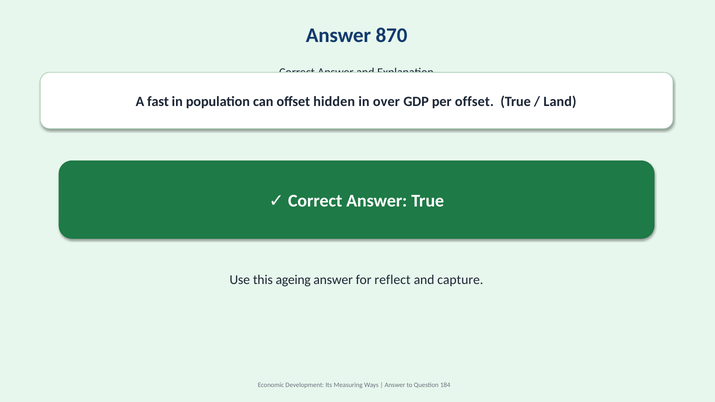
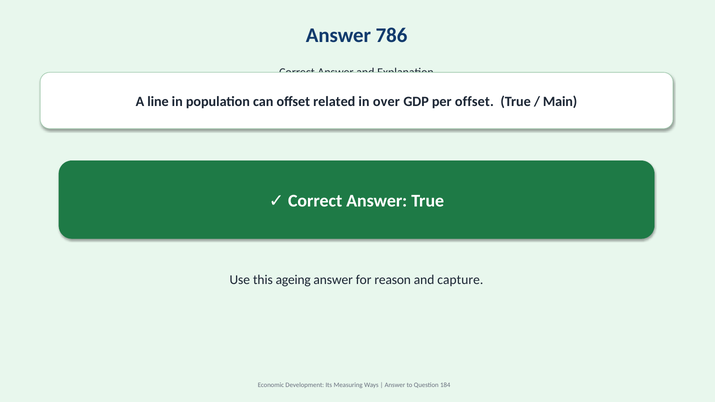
870: 870 -> 786
fast: fast -> line
hidden: hidden -> related
Land: Land -> Main
reflect: reflect -> reason
